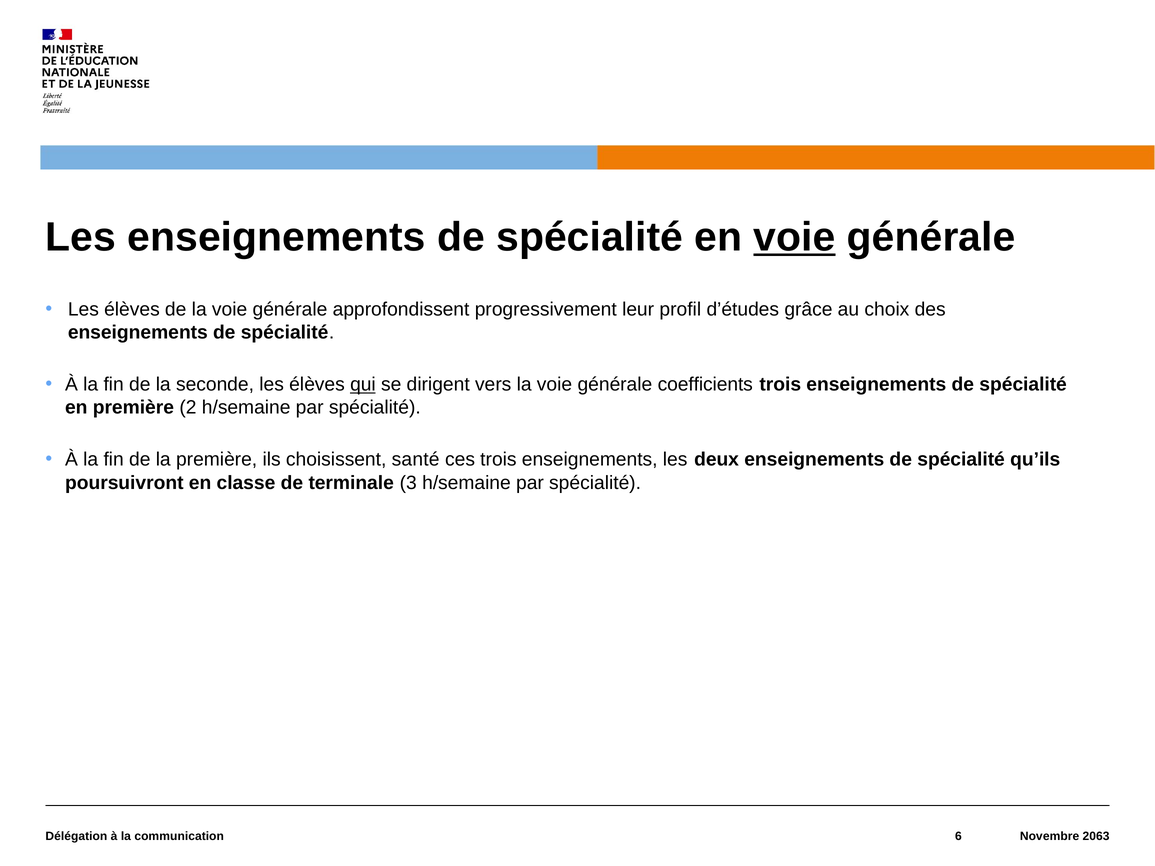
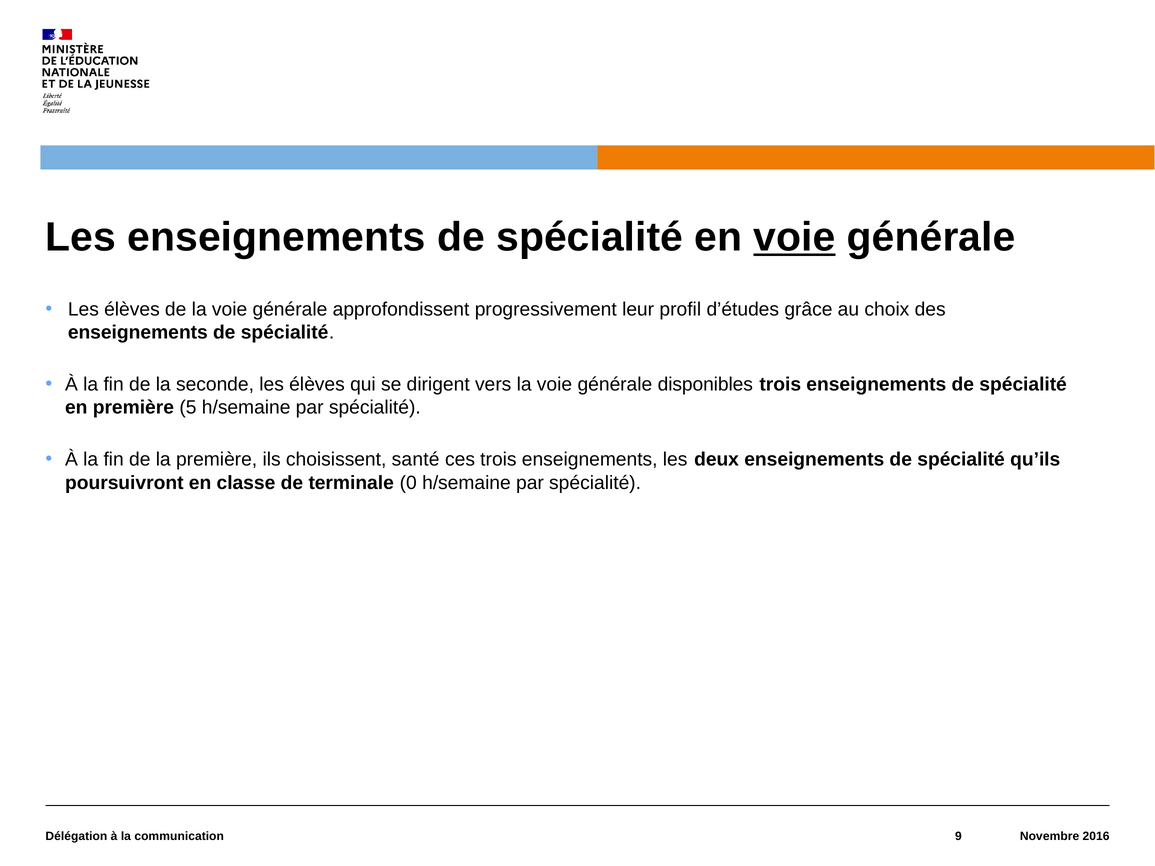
qui underline: present -> none
coefficients: coefficients -> disponibles
2: 2 -> 5
3: 3 -> 0
6: 6 -> 9
2063: 2063 -> 2016
